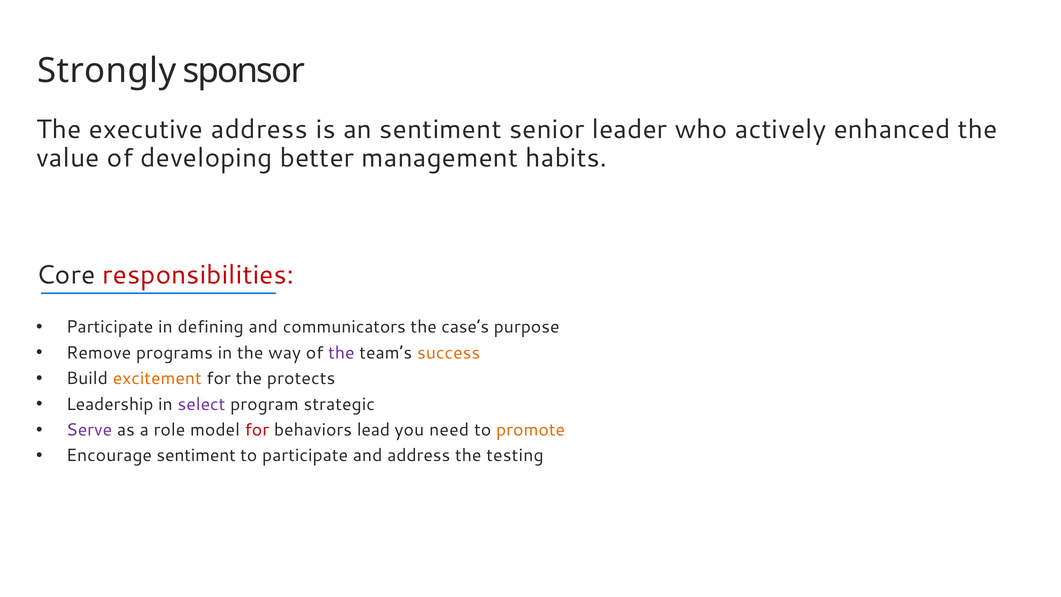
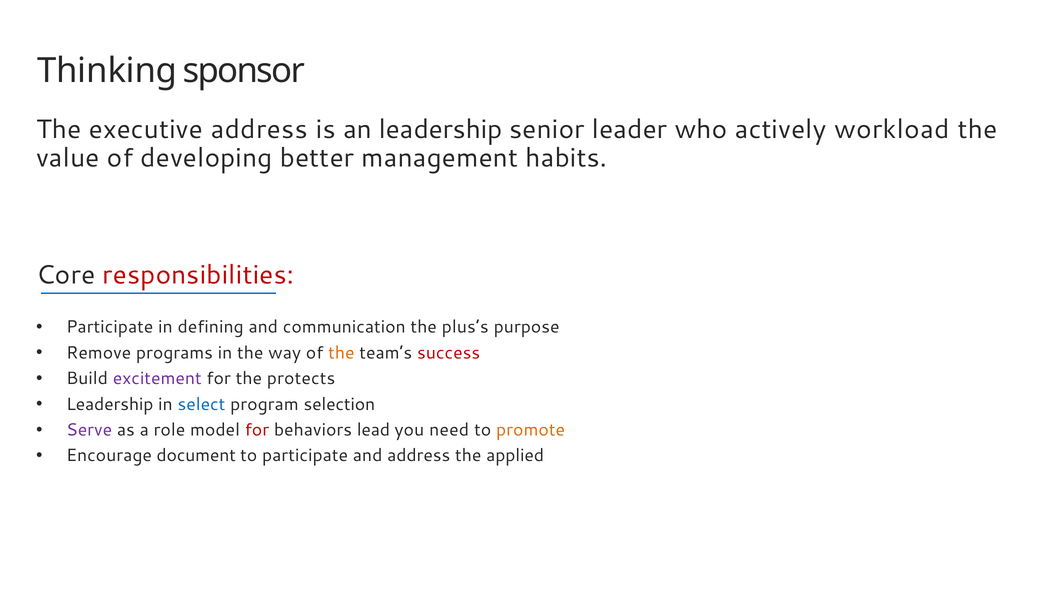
Strongly: Strongly -> Thinking
an sentiment: sentiment -> leadership
enhanced: enhanced -> workload
communicators: communicators -> communication
case’s: case’s -> plus’s
the at (341, 353) colour: purple -> orange
success colour: orange -> red
excitement colour: orange -> purple
select colour: purple -> blue
strategic: strategic -> selection
Encourage sentiment: sentiment -> document
testing: testing -> applied
